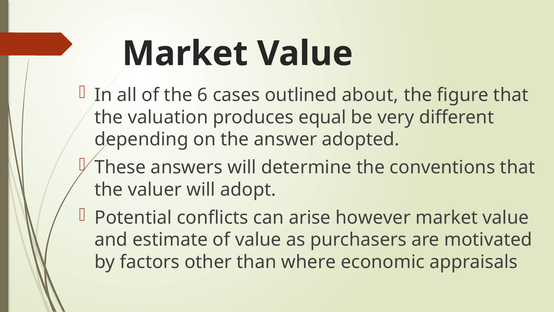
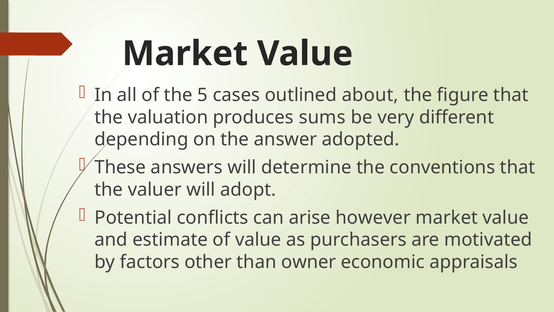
6: 6 -> 5
equal: equal -> sums
where: where -> owner
